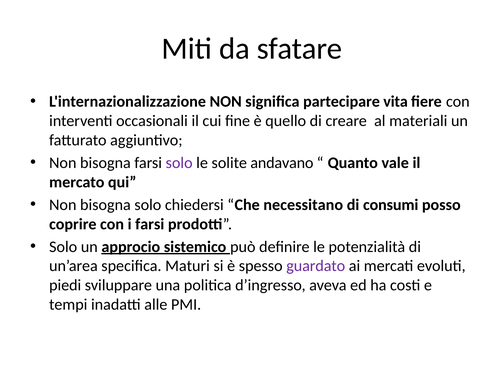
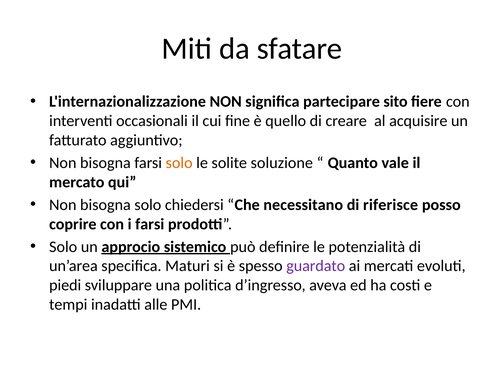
vita: vita -> sito
materiali: materiali -> acquisire
solo at (179, 163) colour: purple -> orange
andavano: andavano -> soluzione
consumi: consumi -> riferisce
